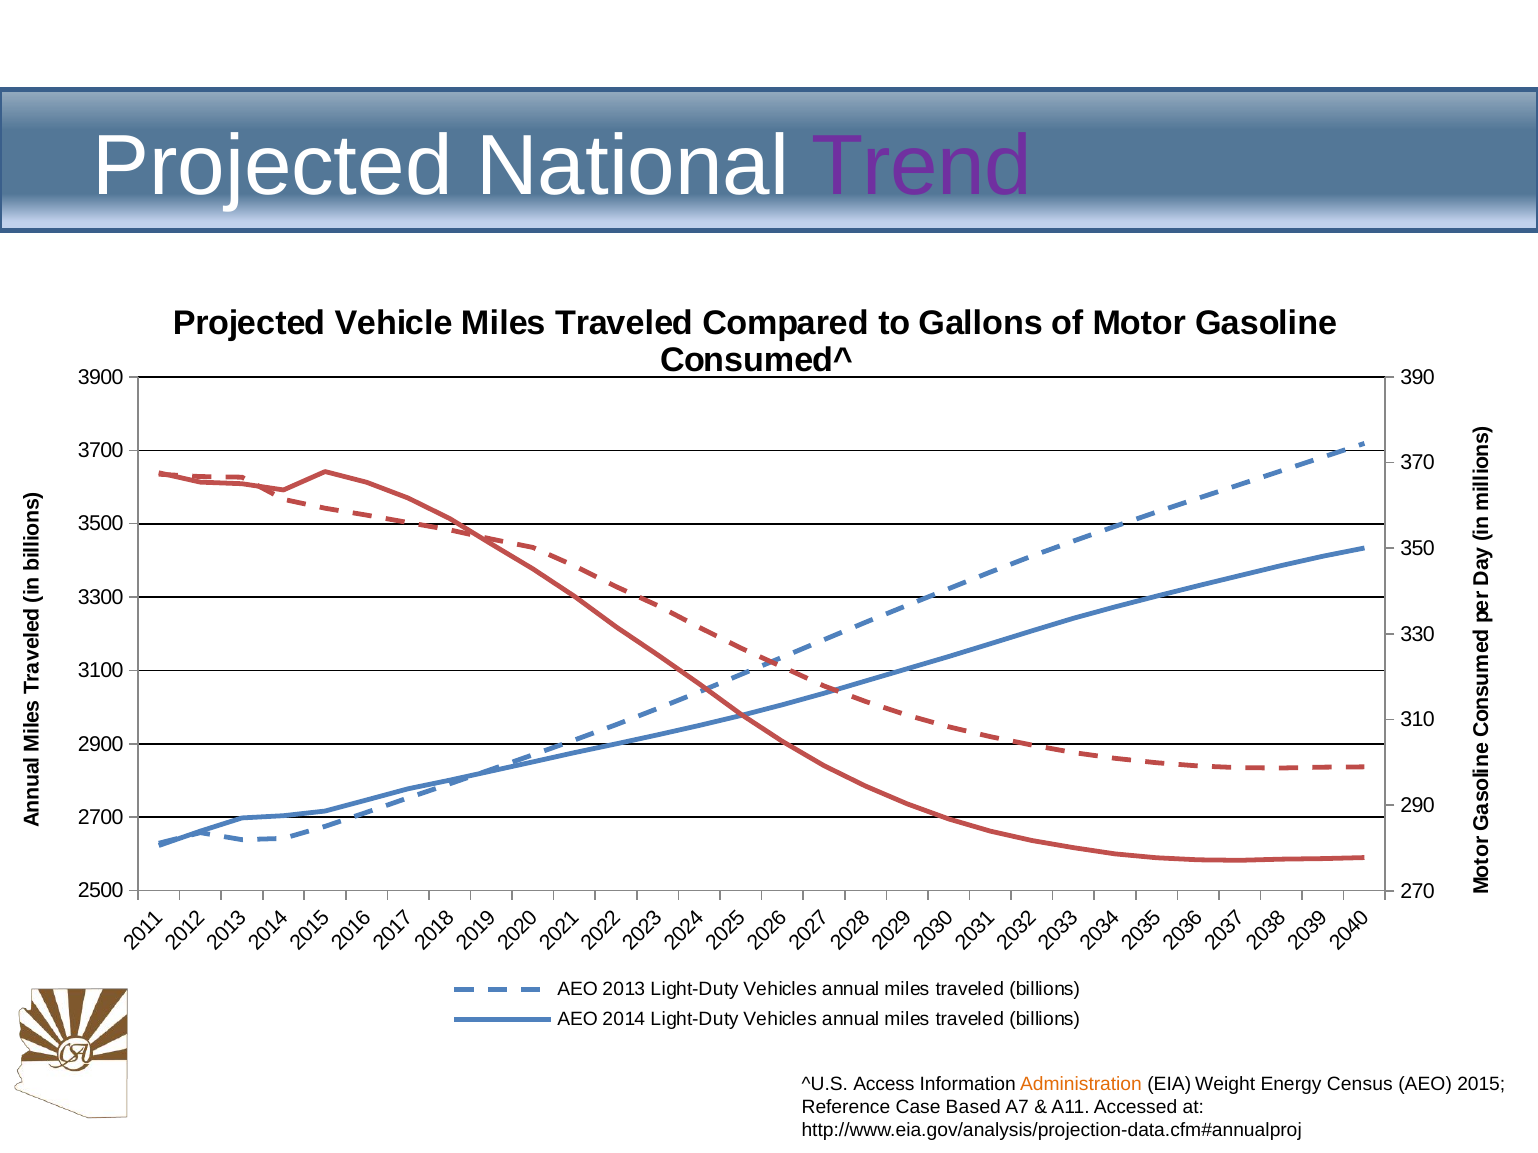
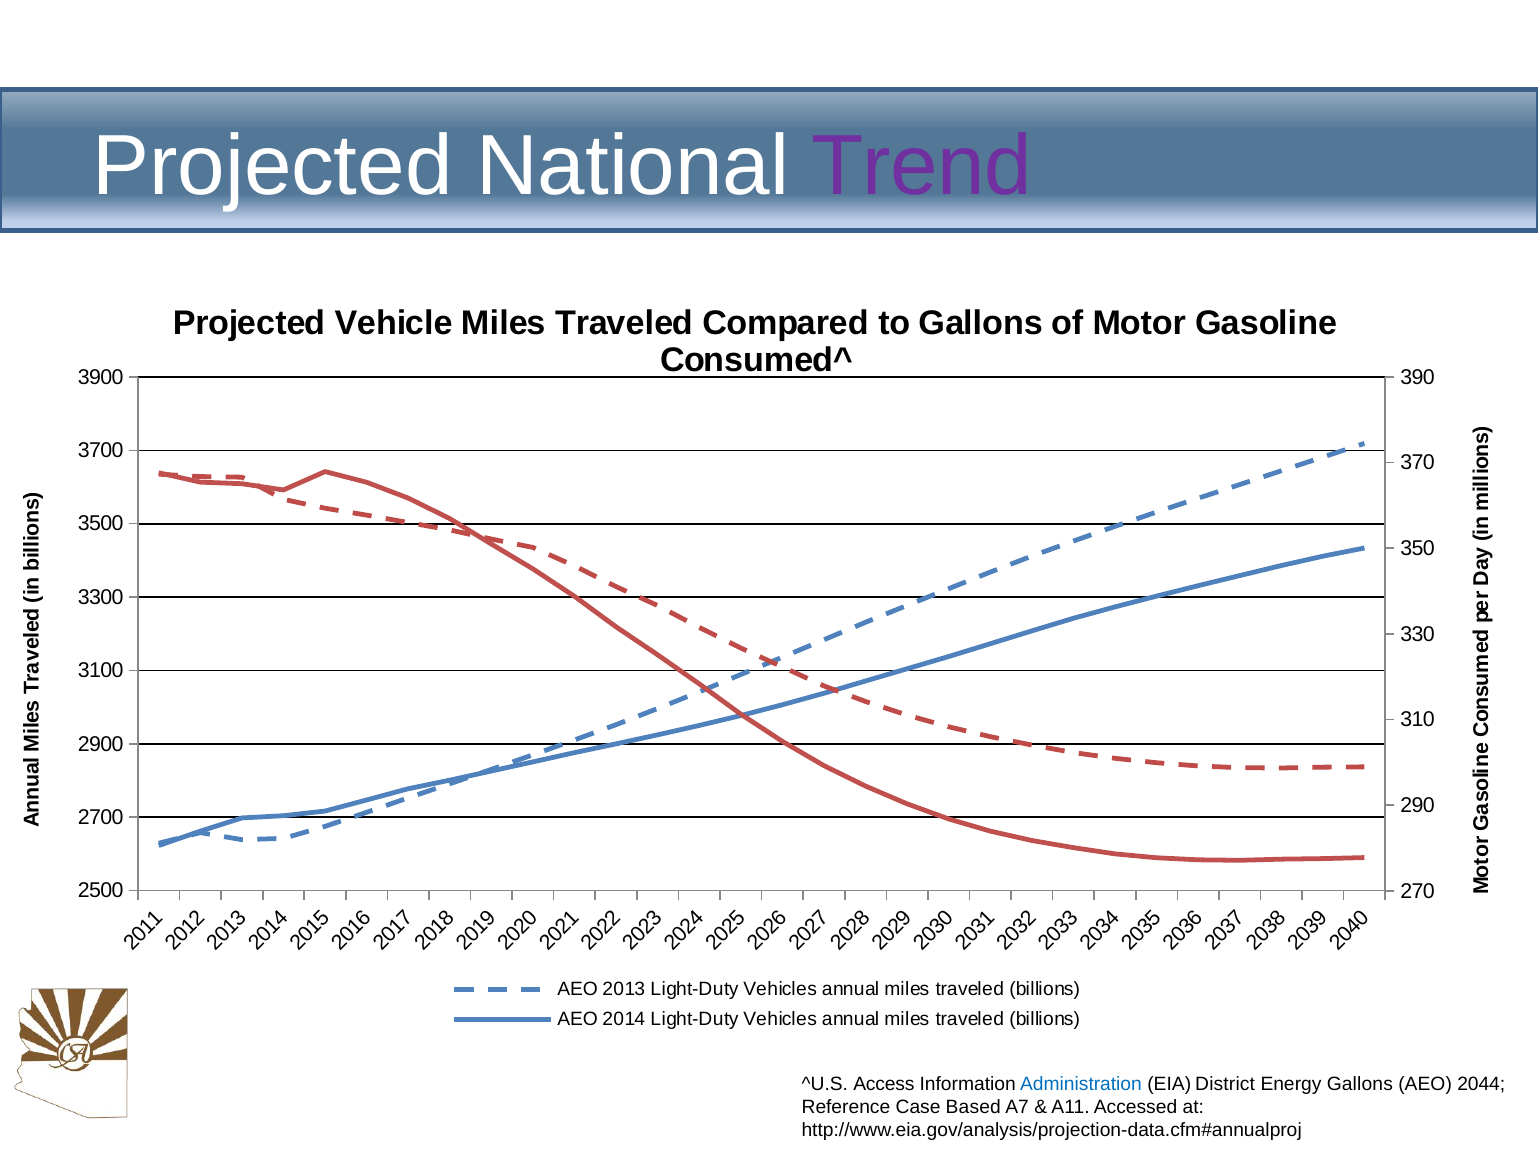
Administration colour: orange -> blue
Weight: Weight -> District
Energy Census: Census -> Gallons
2015: 2015 -> 2044
